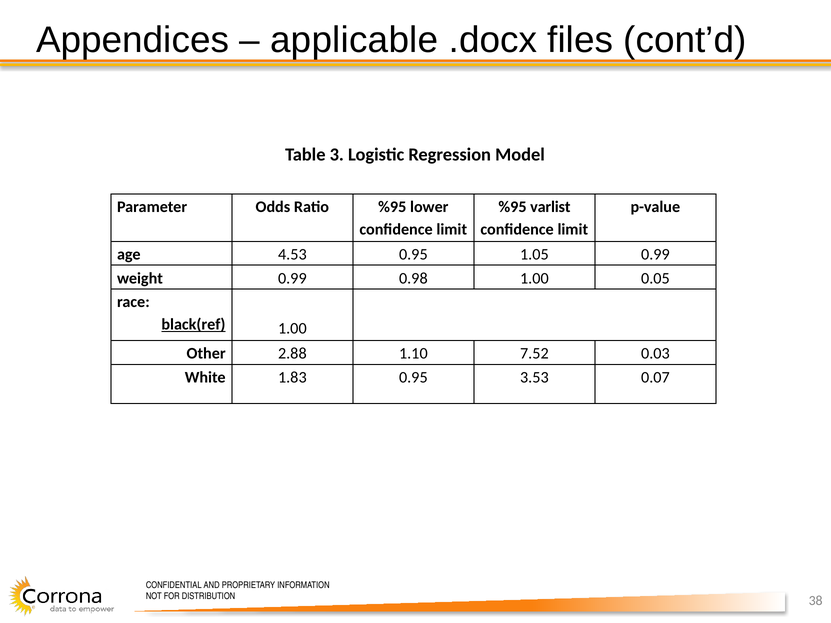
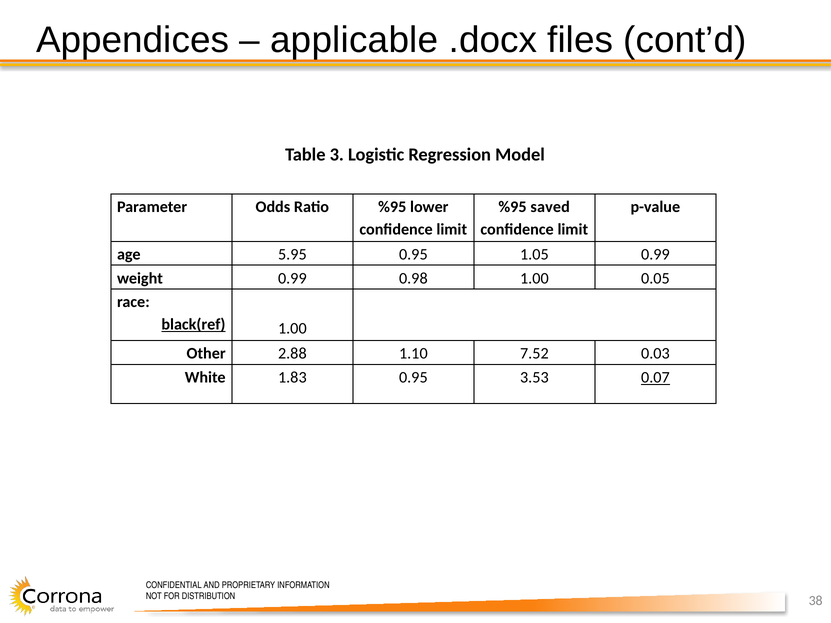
varlist: varlist -> saved
4.53: 4.53 -> 5.95
0.07 underline: none -> present
